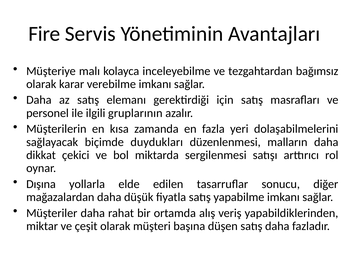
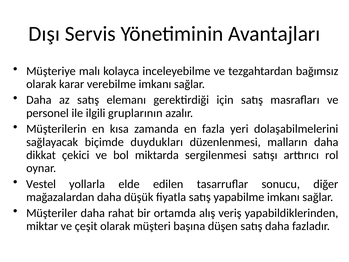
Fire: Fire -> Dışı
Dışına: Dışına -> Vestel
